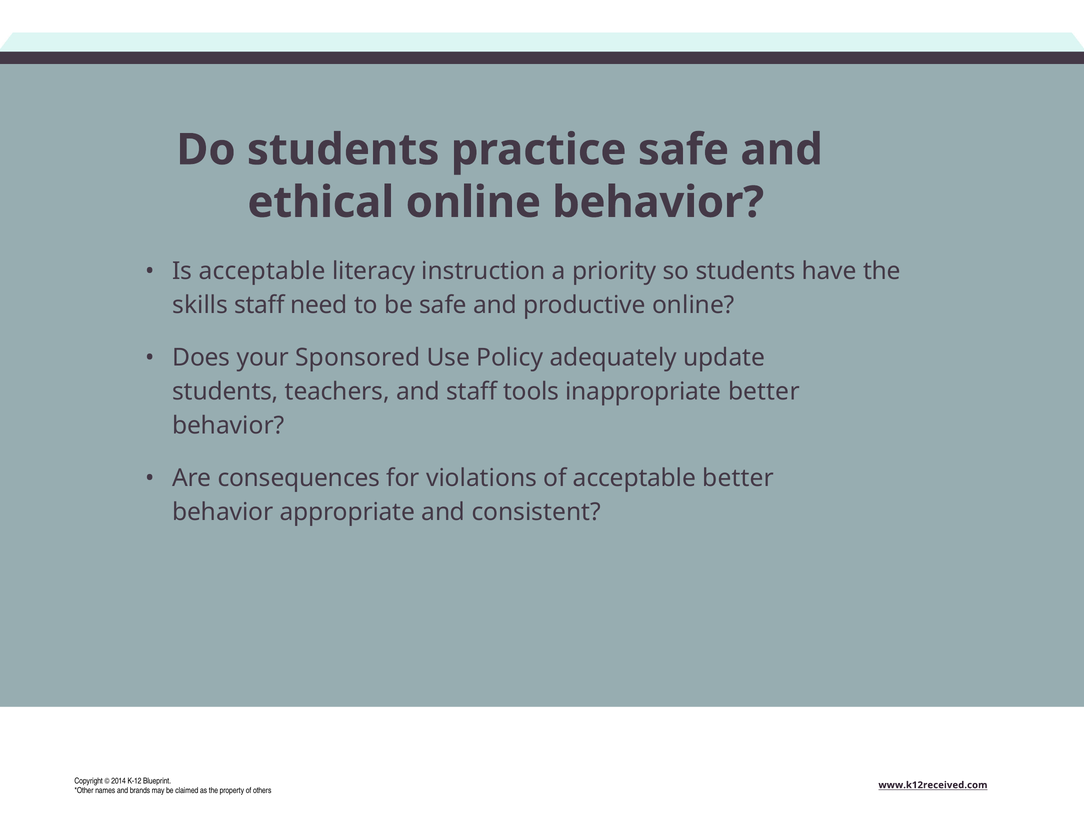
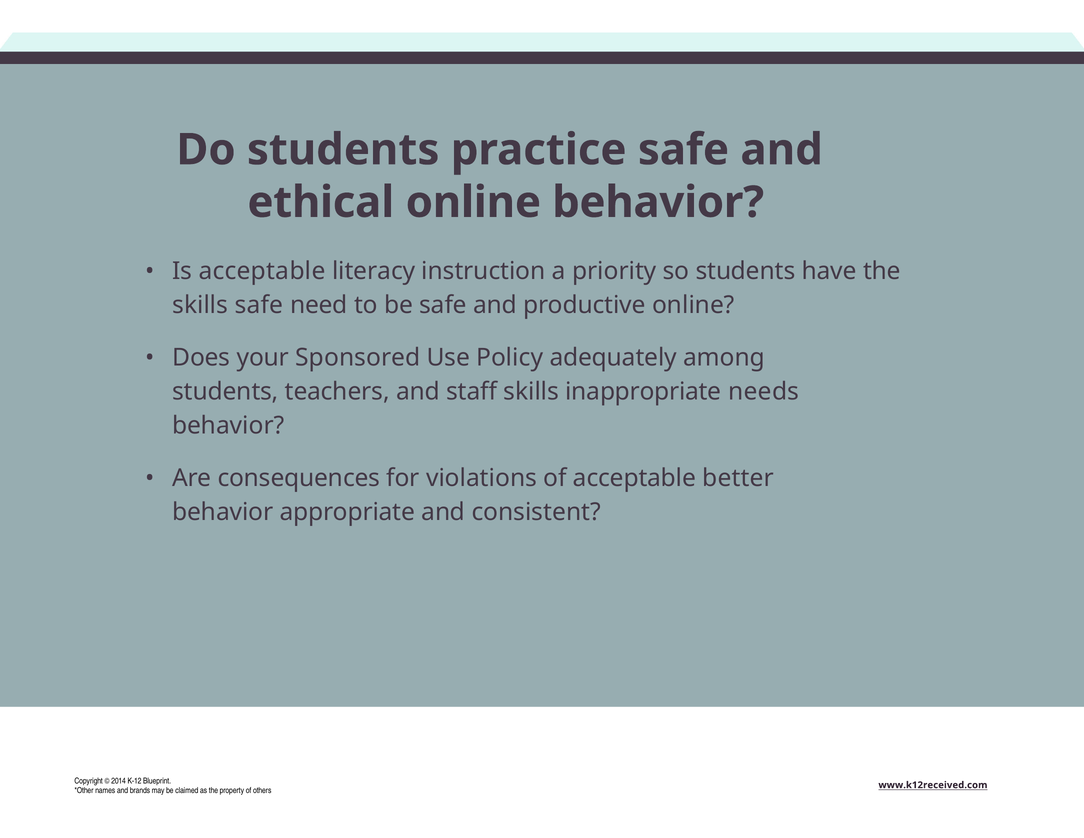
skills staff: staff -> safe
update: update -> among
staff tools: tools -> skills
inappropriate better: better -> needs
